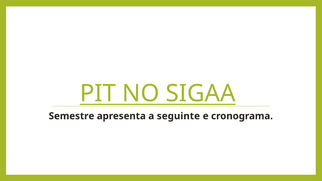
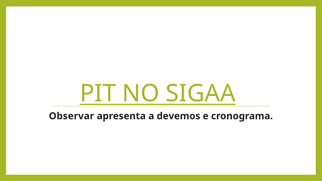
Semestre: Semestre -> Observar
seguinte: seguinte -> devemos
